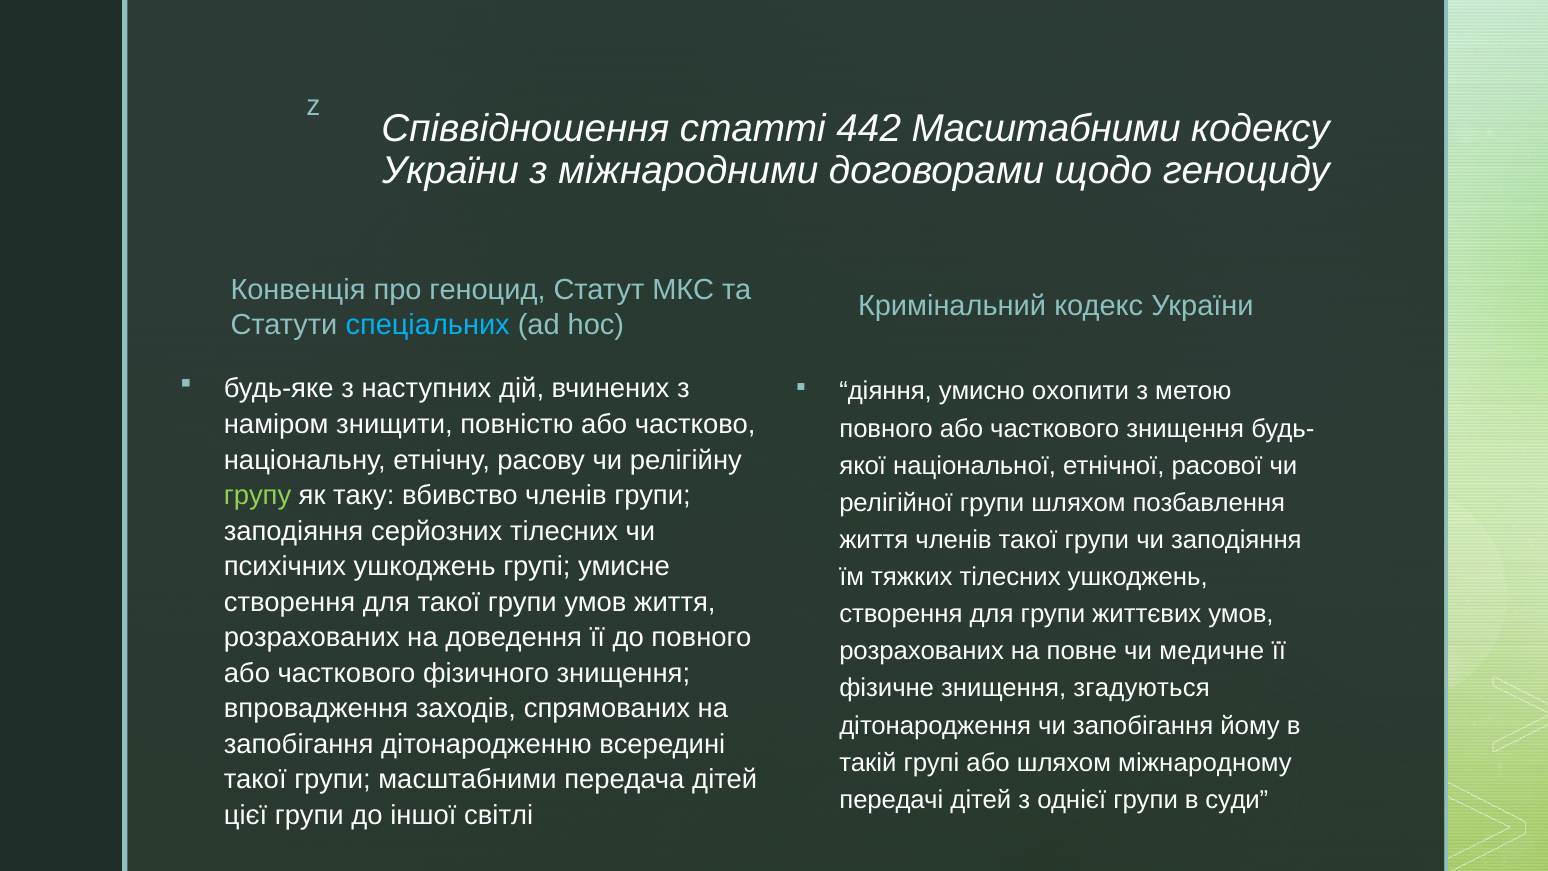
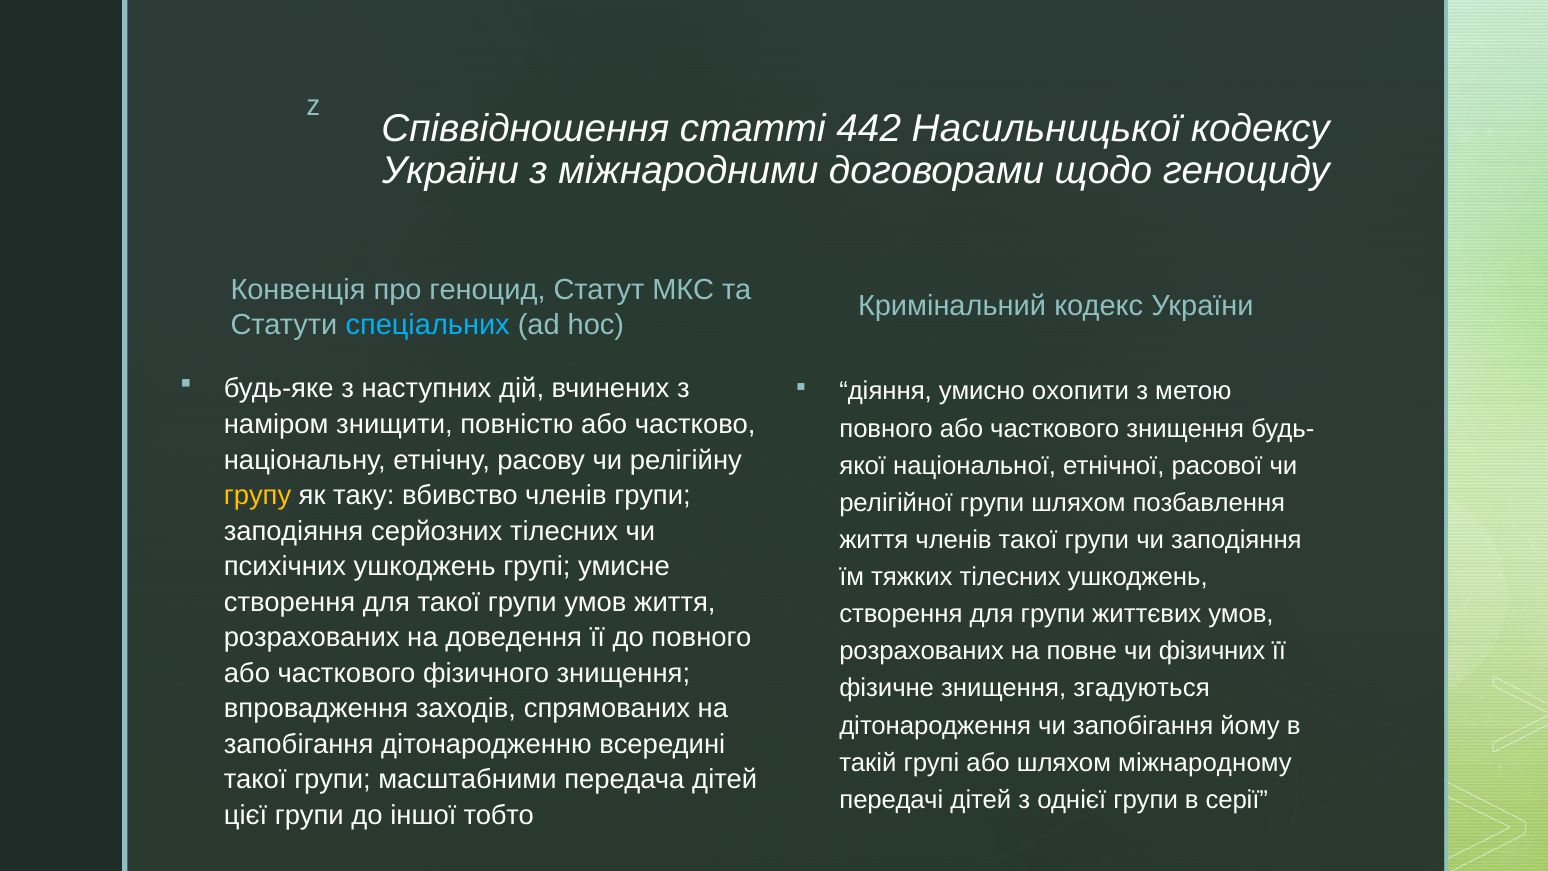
442 Масштабними: Масштабними -> Насильницької
групу colour: light green -> yellow
медичне: медичне -> фізичних
суди: суди -> серії
світлі: світлі -> тобто
